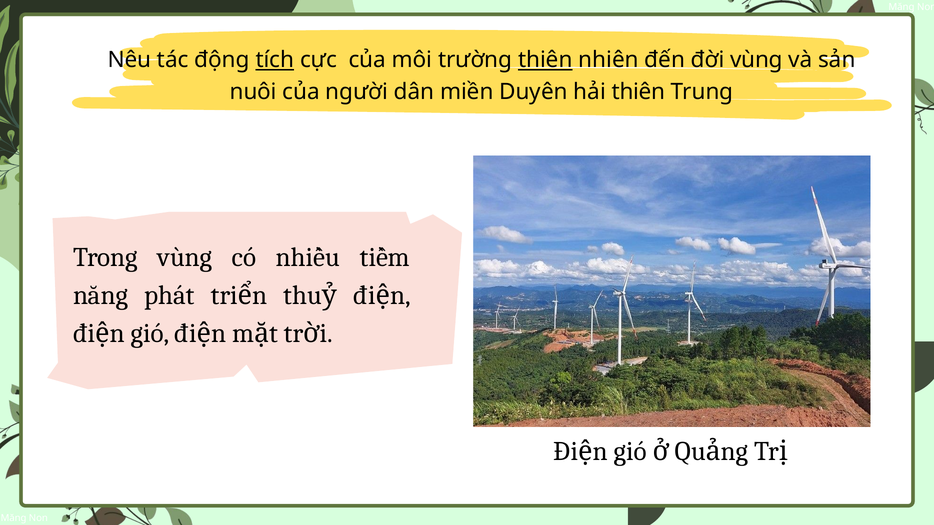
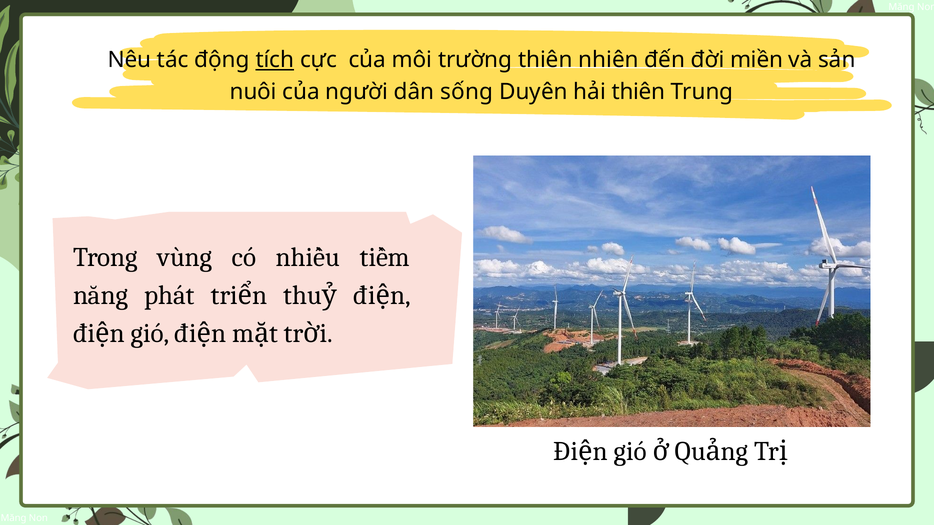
thiên at (545, 60) underline: present -> none
đời vùng: vùng -> miền
miền: miền -> sống
